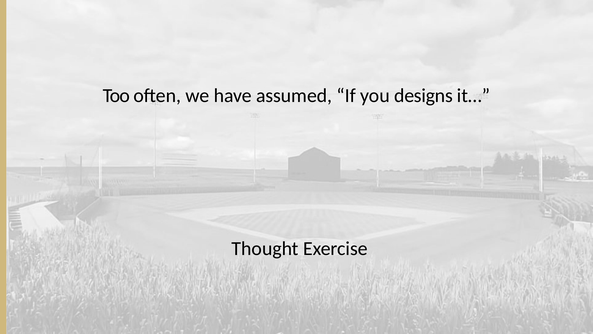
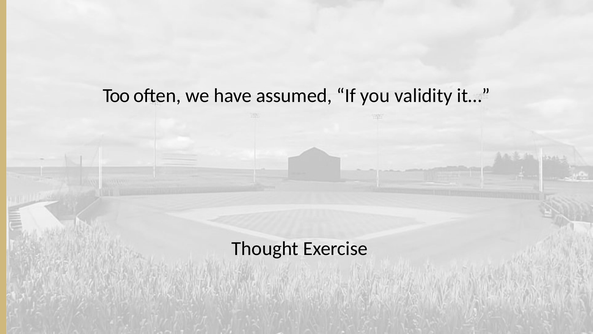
designs: designs -> validity
